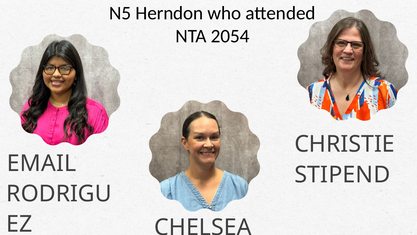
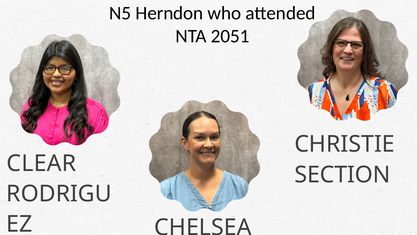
2054: 2054 -> 2051
EMAIL: EMAIL -> CLEAR
STIPEND: STIPEND -> SECTION
